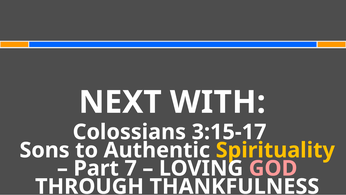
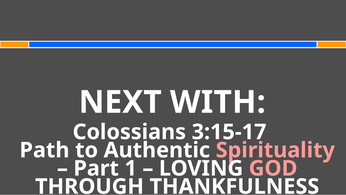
Sons: Sons -> Path
Spirituality colour: yellow -> pink
7: 7 -> 1
